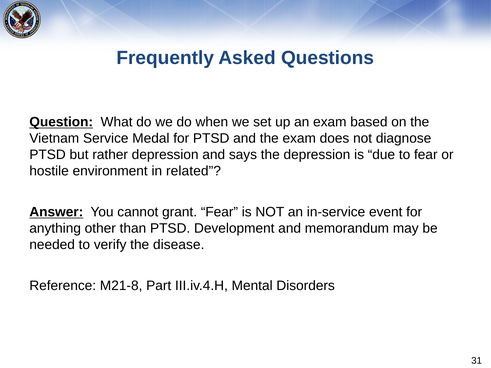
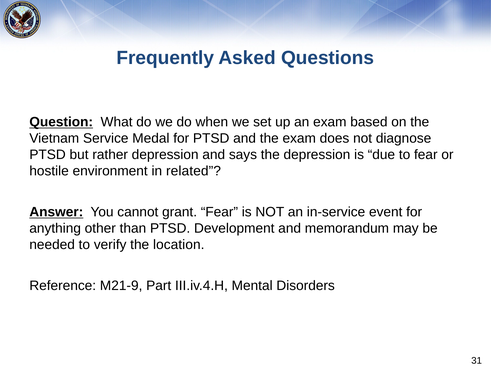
disease: disease -> location
M21-8: M21-8 -> M21-9
